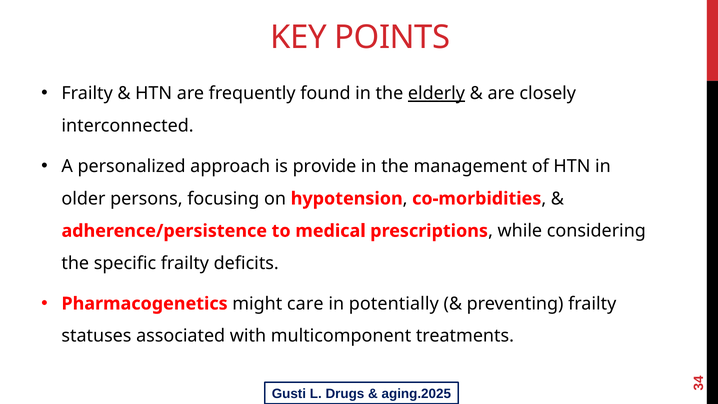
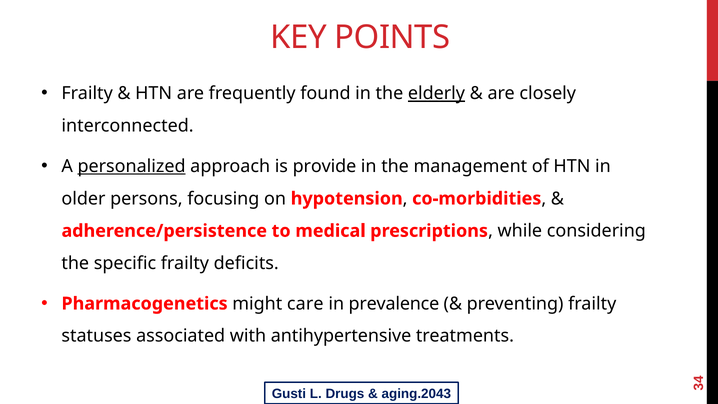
personalized underline: none -> present
potentially: potentially -> prevalence
multicomponent: multicomponent -> antihypertensive
aging.2025: aging.2025 -> aging.2043
